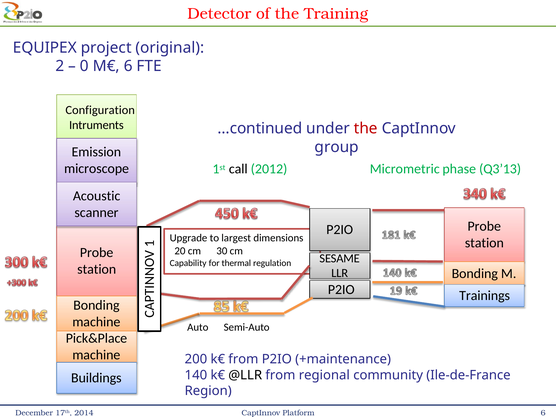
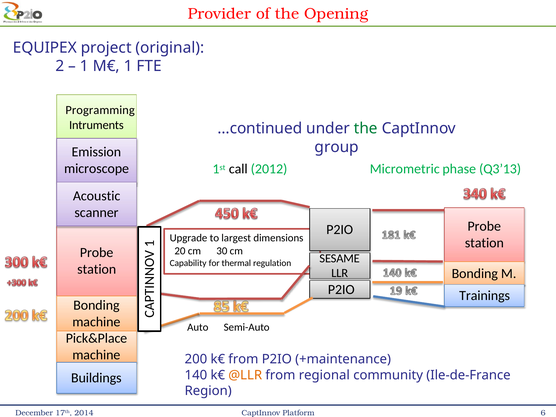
Detector: Detector -> Provider
Training: Training -> Opening
0 at (84, 66): 0 -> 1
M€ 6: 6 -> 1
Configuration: Configuration -> Programming
the at (366, 128) colour: red -> green
@LLR colour: black -> orange
